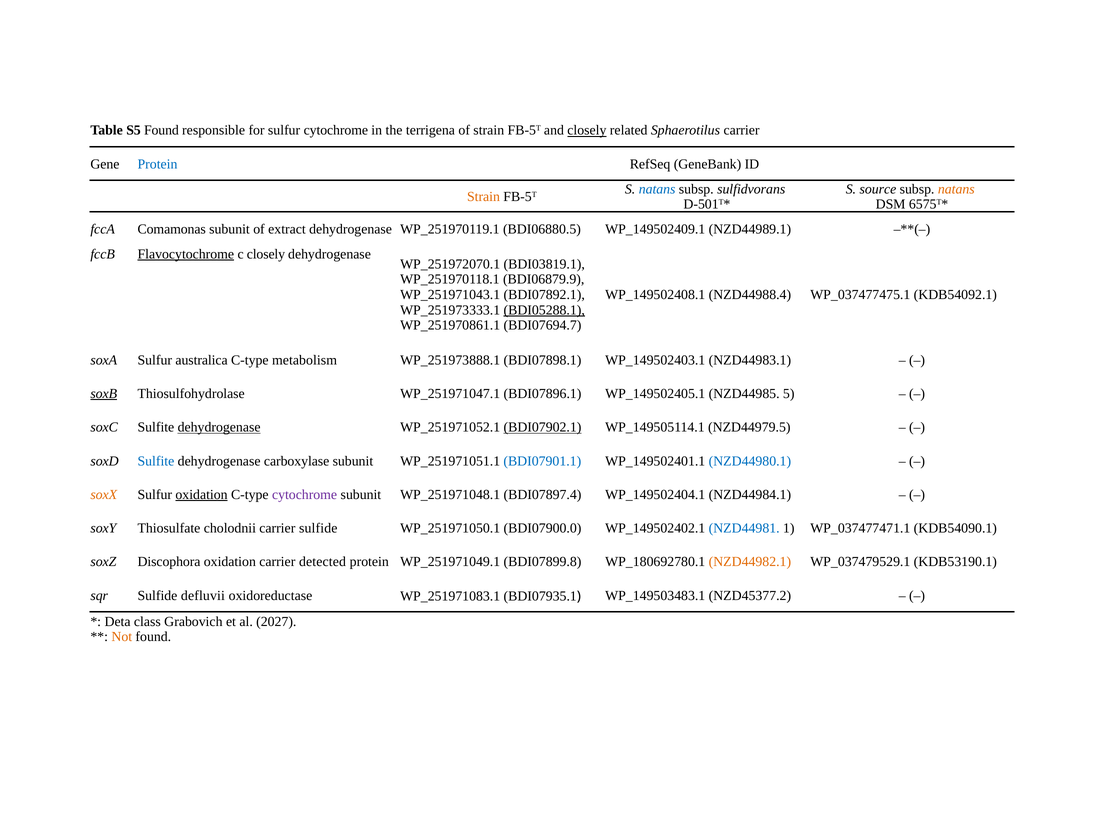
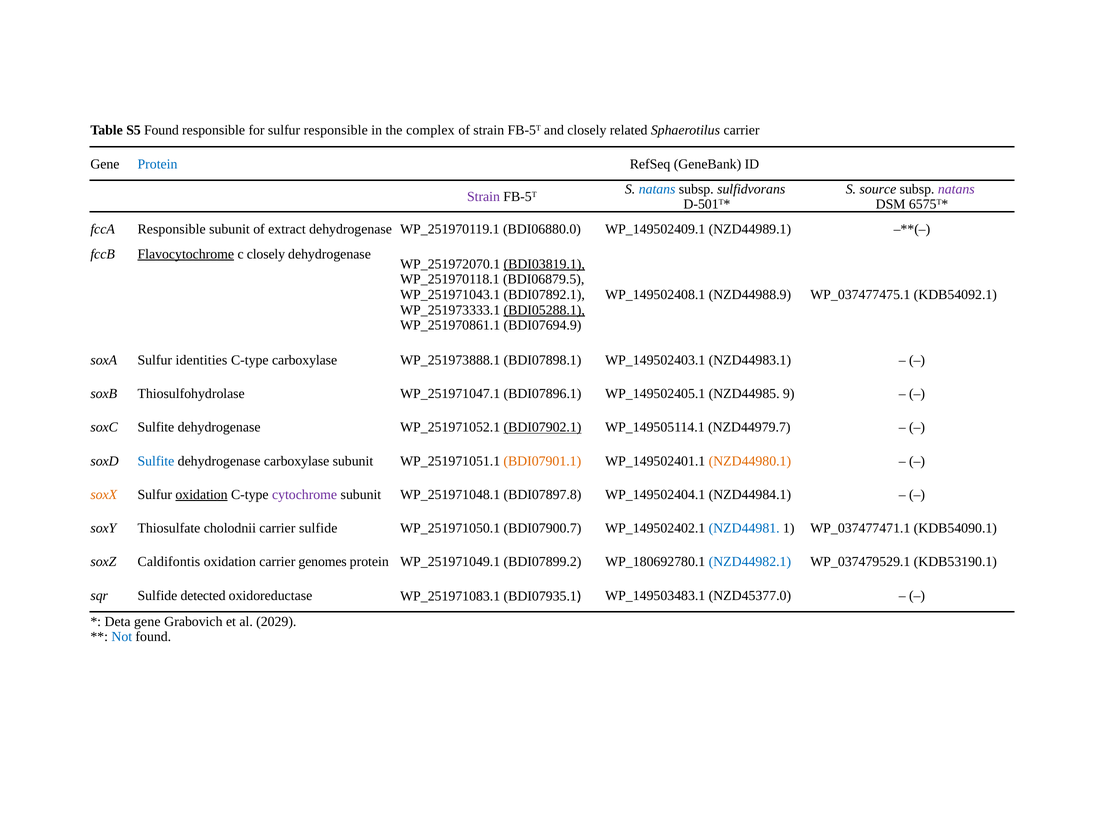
sulfur cytochrome: cytochrome -> responsible
terrigena: terrigena -> complex
closely at (587, 130) underline: present -> none
natans at (956, 189) colour: orange -> purple
Strain at (483, 197) colour: orange -> purple
fccA Comamonas: Comamonas -> Responsible
BDI06880.5: BDI06880.5 -> BDI06880.0
BDI03819.1 underline: none -> present
BDI06879.9: BDI06879.9 -> BDI06879.5
NZD44988.4: NZD44988.4 -> NZD44988.9
BDI07694.7: BDI07694.7 -> BDI07694.9
australica: australica -> identities
C-type metabolism: metabolism -> carboxylase
soxB underline: present -> none
5: 5 -> 9
dehydrogenase at (219, 427) underline: present -> none
NZD44979.5: NZD44979.5 -> NZD44979.7
BDI07901.1 colour: blue -> orange
NZD44980.1 colour: blue -> orange
BDI07897.4: BDI07897.4 -> BDI07897.8
BDI07900.0: BDI07900.0 -> BDI07900.7
Discophora: Discophora -> Caldifontis
detected: detected -> genomes
BDI07899.8: BDI07899.8 -> BDI07899.2
NZD44982.1 colour: orange -> blue
defluvii: defluvii -> detected
NZD45377.2: NZD45377.2 -> NZD45377.0
Deta class: class -> gene
2027: 2027 -> 2029
Not colour: orange -> blue
